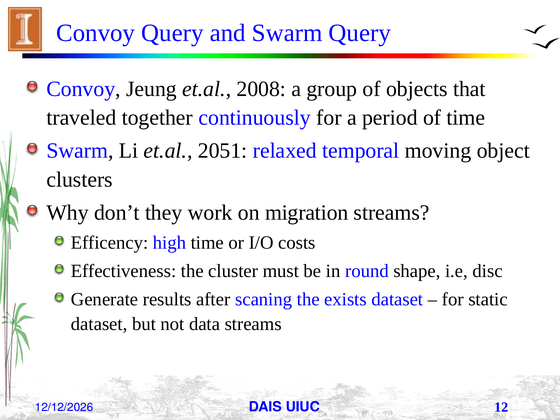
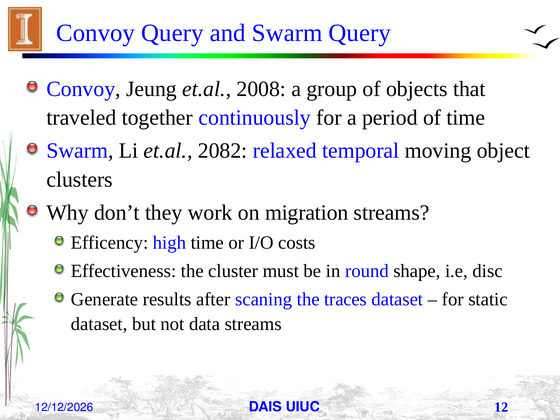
2051: 2051 -> 2082
exists: exists -> traces
